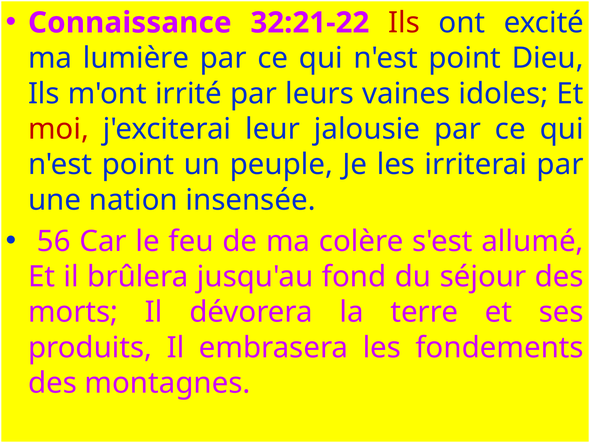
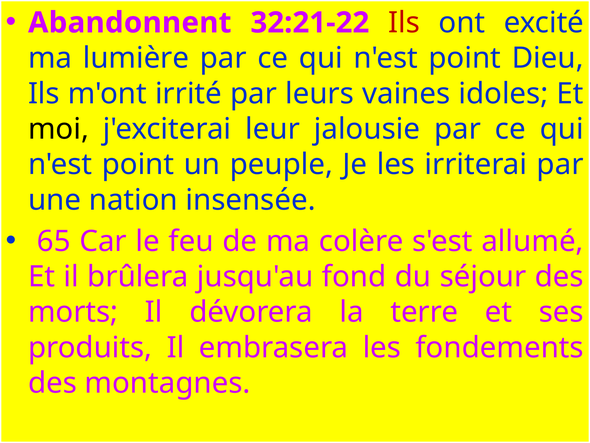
Connaissance: Connaissance -> Abandonnent
moi colour: red -> black
56: 56 -> 65
